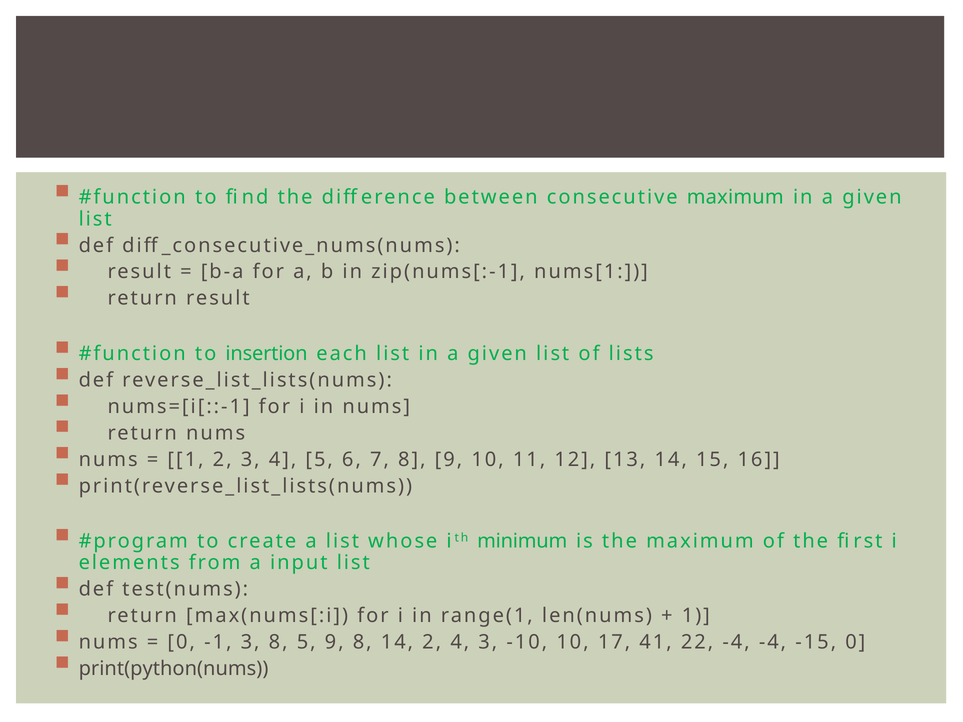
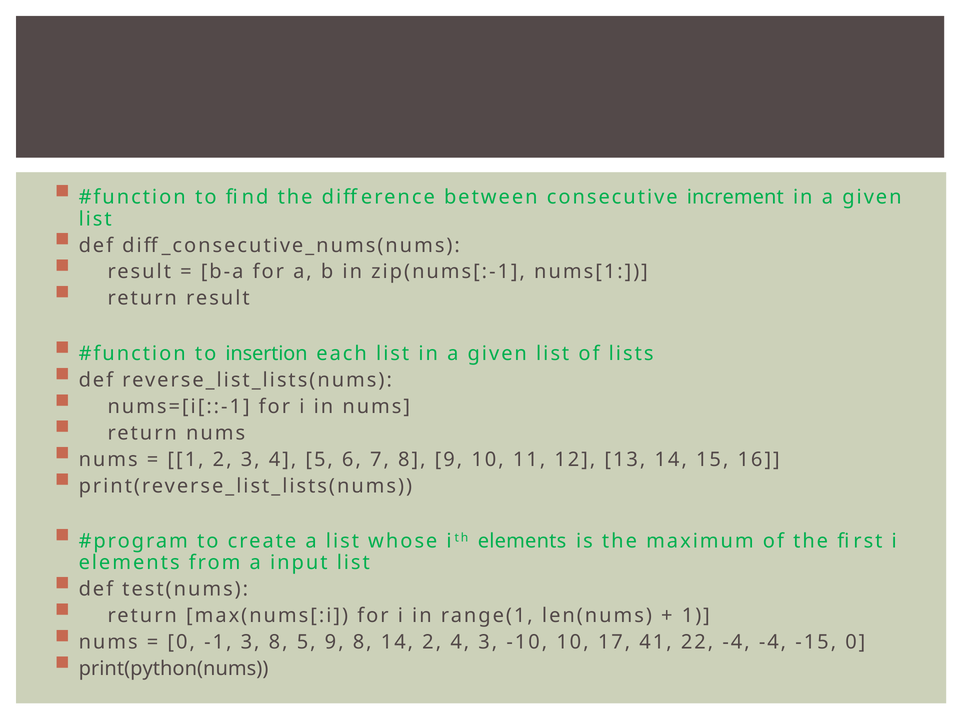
consecutive maximum: maximum -> increment
ith minimum: minimum -> elements
